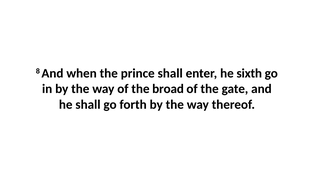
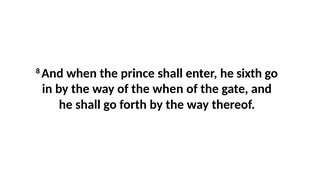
the broad: broad -> when
